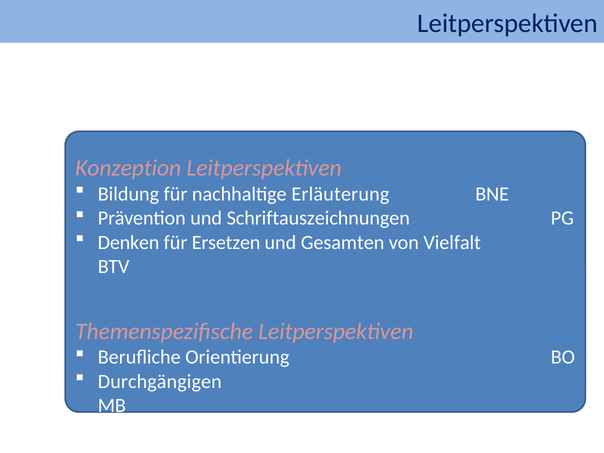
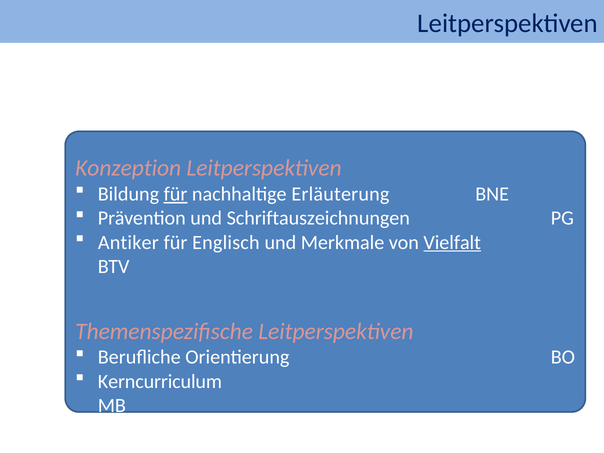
für at (176, 194) underline: none -> present
Denken: Denken -> Antiker
Ersetzen: Ersetzen -> Englisch
Gesamten: Gesamten -> Merkmale
Vielfalt underline: none -> present
Durchgängigen: Durchgängigen -> Kerncurriculum
